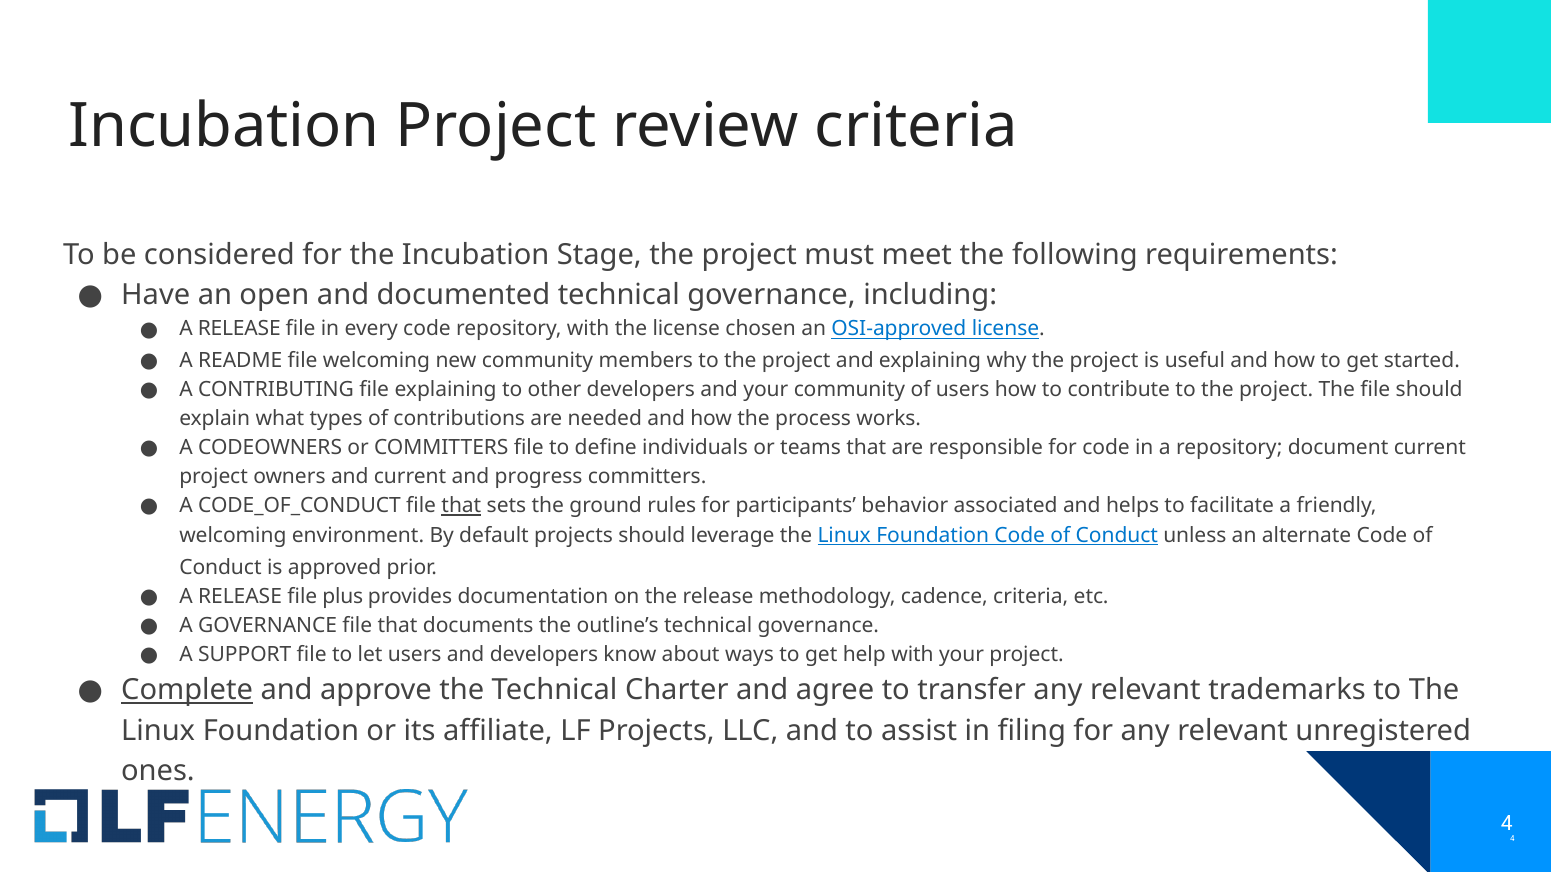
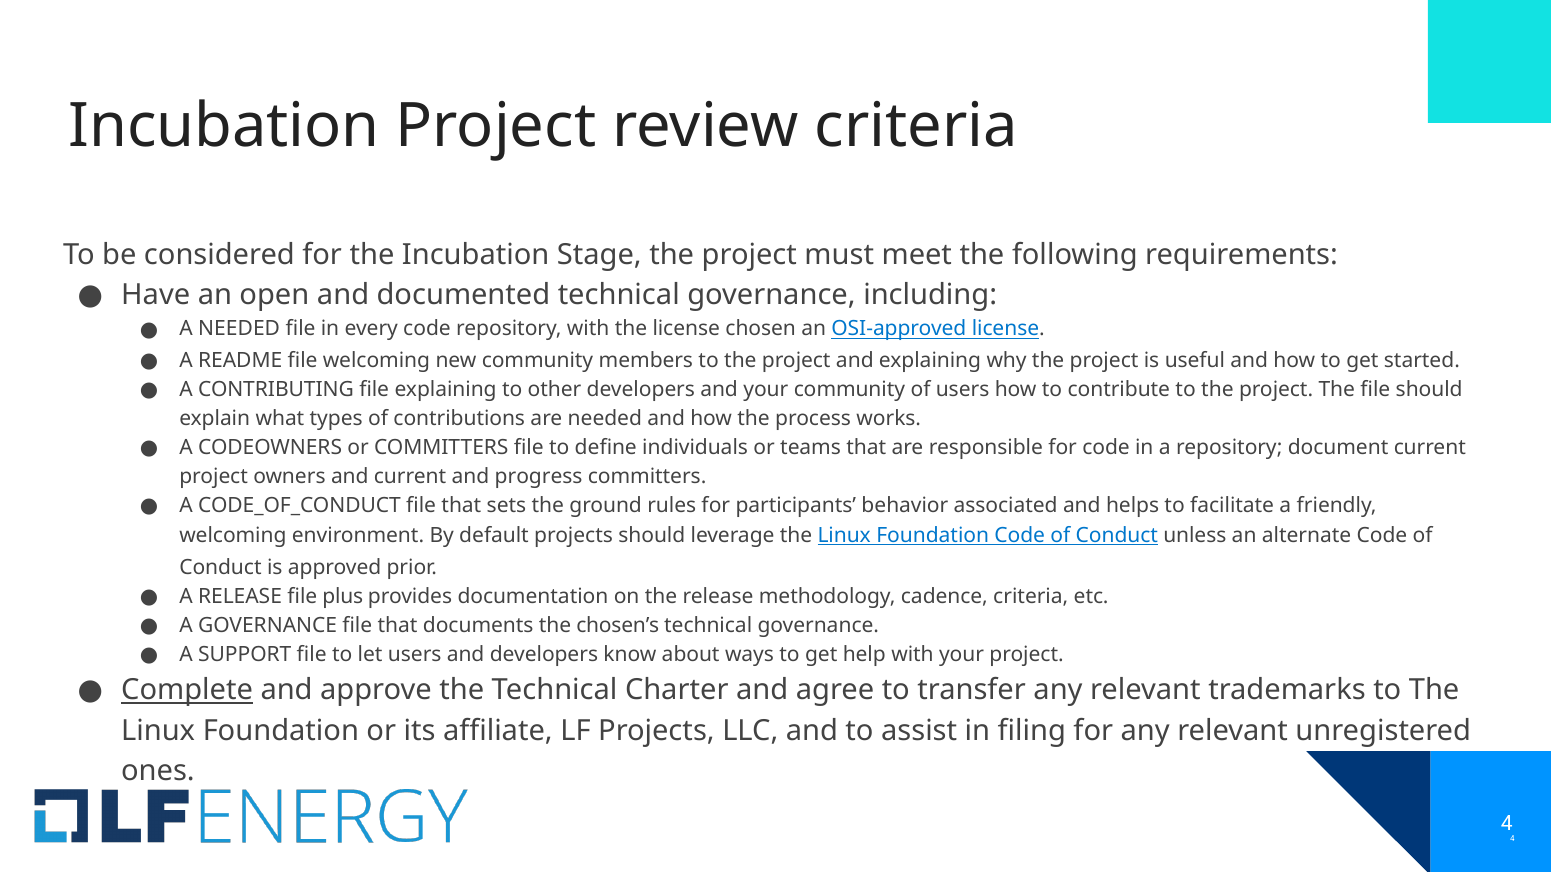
RELEASE at (239, 329): RELEASE -> NEEDED
that at (461, 506) underline: present -> none
outline’s: outline’s -> chosen’s
